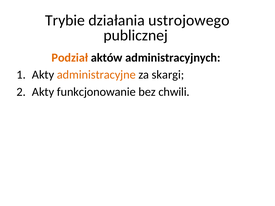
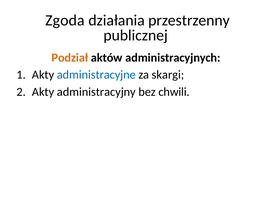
Trybie: Trybie -> Zgoda
ustrojowego: ustrojowego -> przestrzenny
administracyjne colour: orange -> blue
funkcjonowanie: funkcjonowanie -> administracyjny
